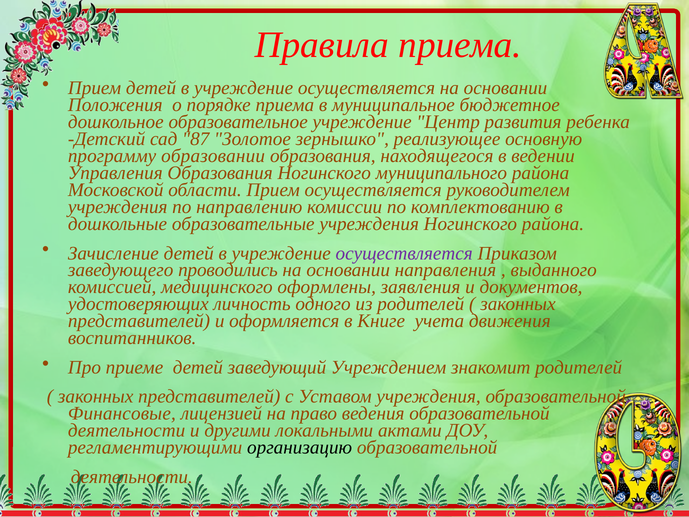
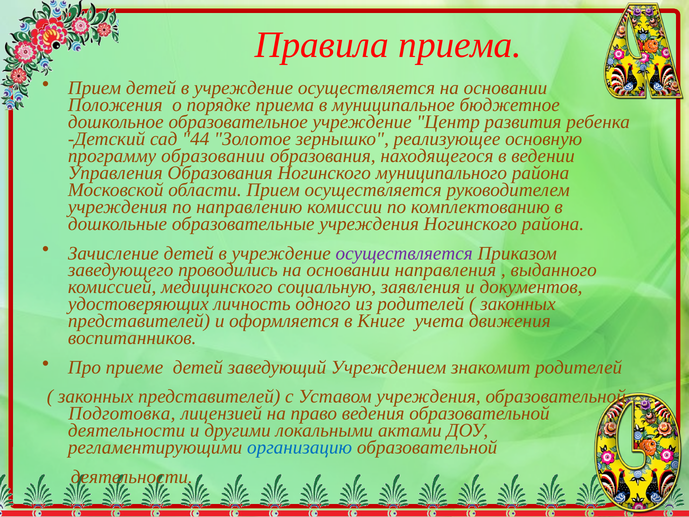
87: 87 -> 44
оформлены: оформлены -> социальную
Финансовые: Финансовые -> Подготовка
организацию colour: black -> blue
